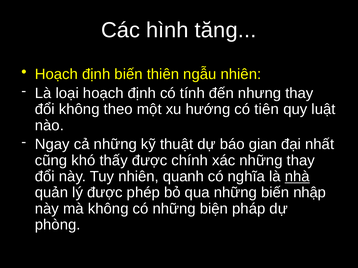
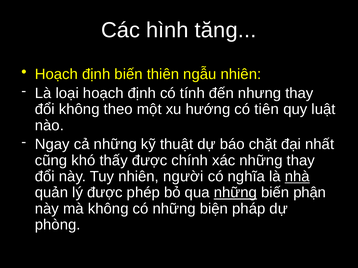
gian: gian -> chặt
quanh: quanh -> người
những at (235, 193) underline: none -> present
nhập: nhập -> phận
